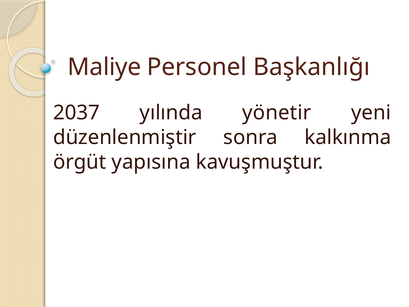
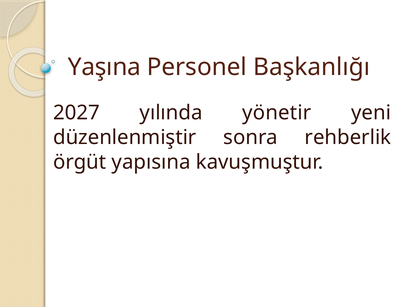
Maliye: Maliye -> Yaşına
2037: 2037 -> 2027
kalkınma: kalkınma -> rehberlik
